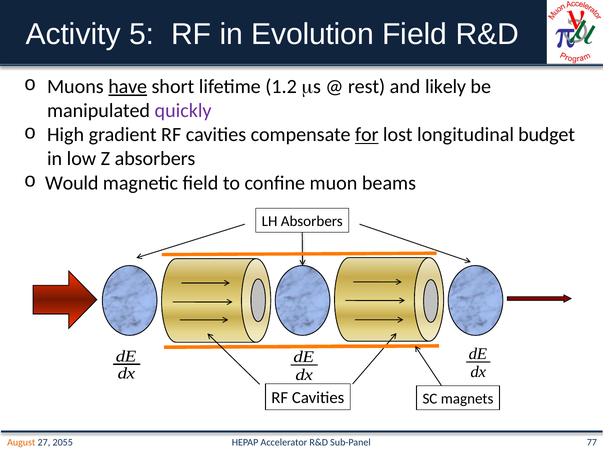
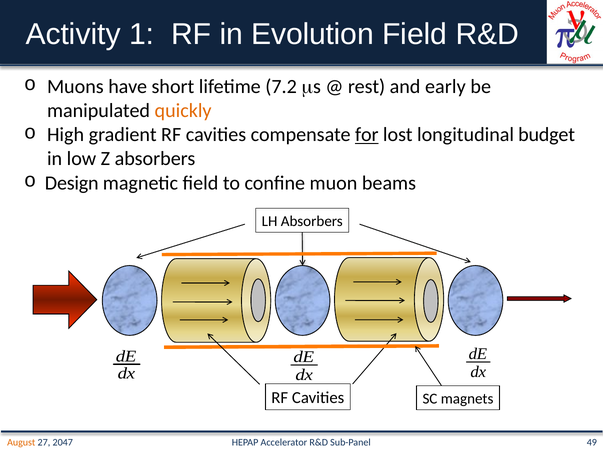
5: 5 -> 1
have underline: present -> none
1.2: 1.2 -> 7.2
likely: likely -> early
quickly colour: purple -> orange
Would: Would -> Design
2055: 2055 -> 2047
77: 77 -> 49
